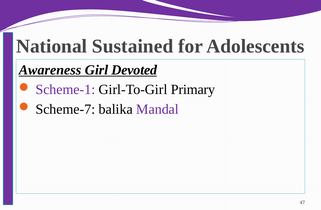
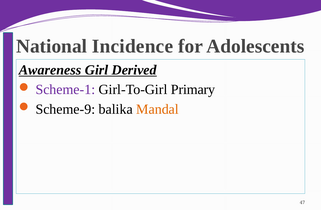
Sustained: Sustained -> Incidence
Devoted: Devoted -> Derived
Scheme-7: Scheme-7 -> Scheme-9
Mandal colour: purple -> orange
